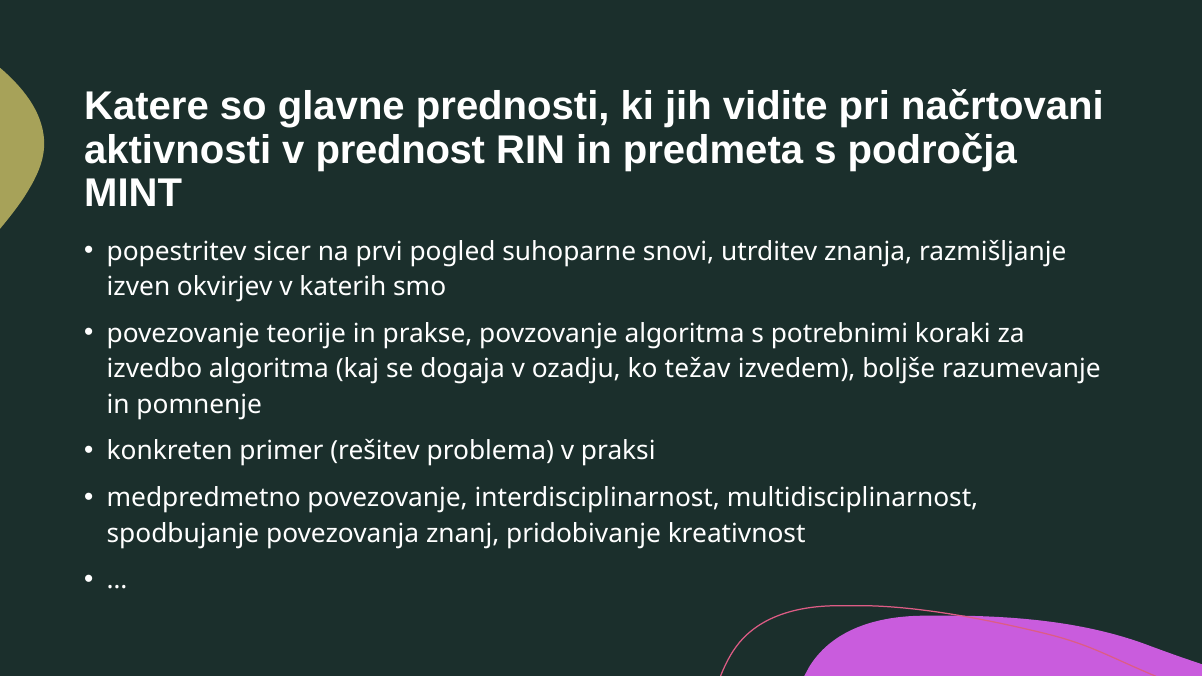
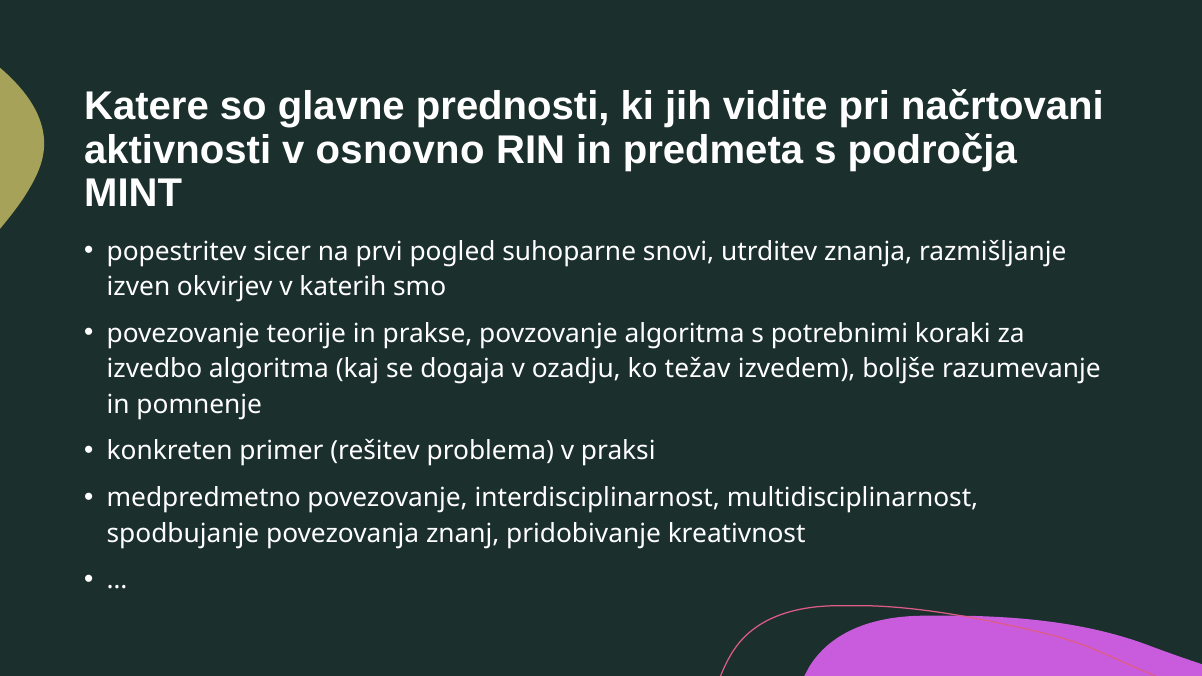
prednost: prednost -> osnovno
